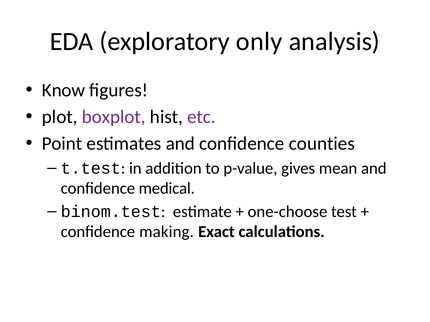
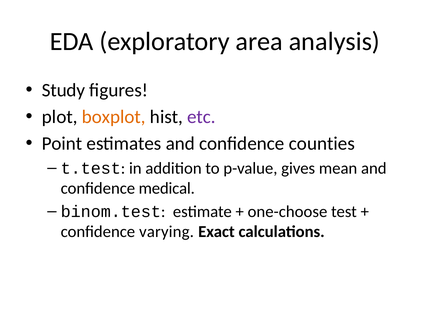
only: only -> area
Know: Know -> Study
boxplot colour: purple -> orange
making: making -> varying
